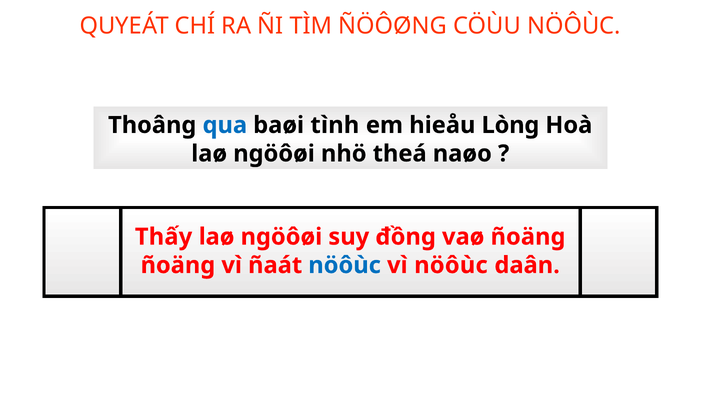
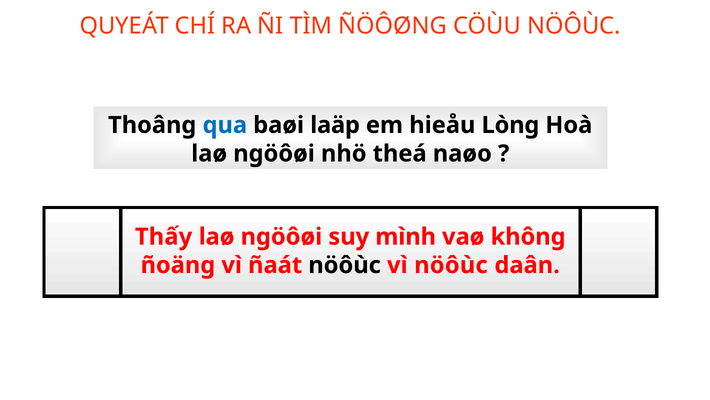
tình: tình -> laäp
đồng: đồng -> mình
vaø ñoäng: ñoäng -> không
nöôùc at (345, 265) colour: blue -> black
